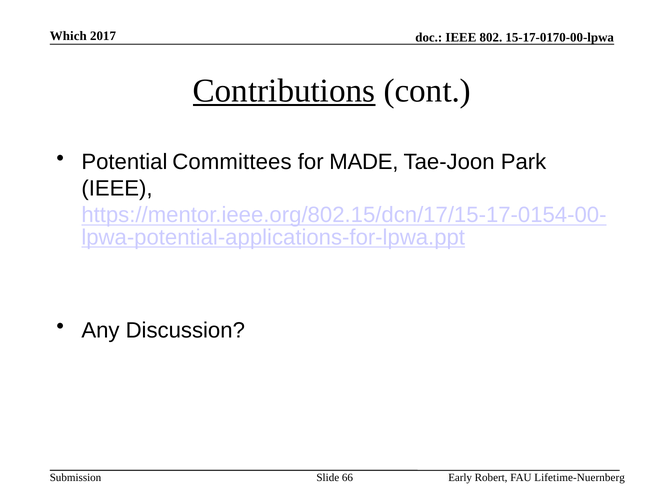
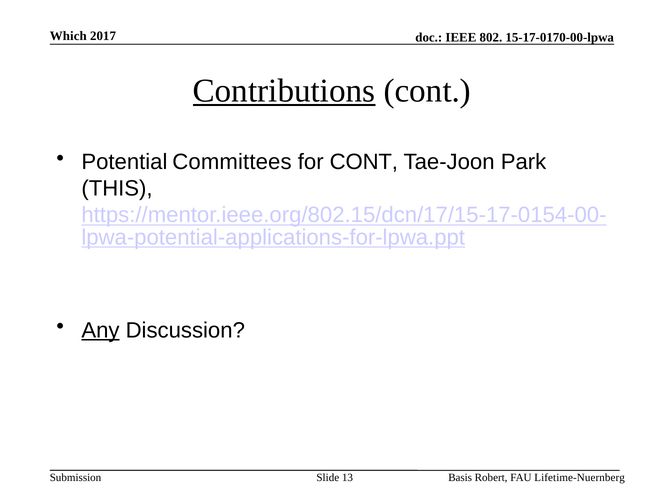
for MADE: MADE -> CONT
IEEE at (117, 189): IEEE -> THIS
Any underline: none -> present
66: 66 -> 13
Early: Early -> Basis
